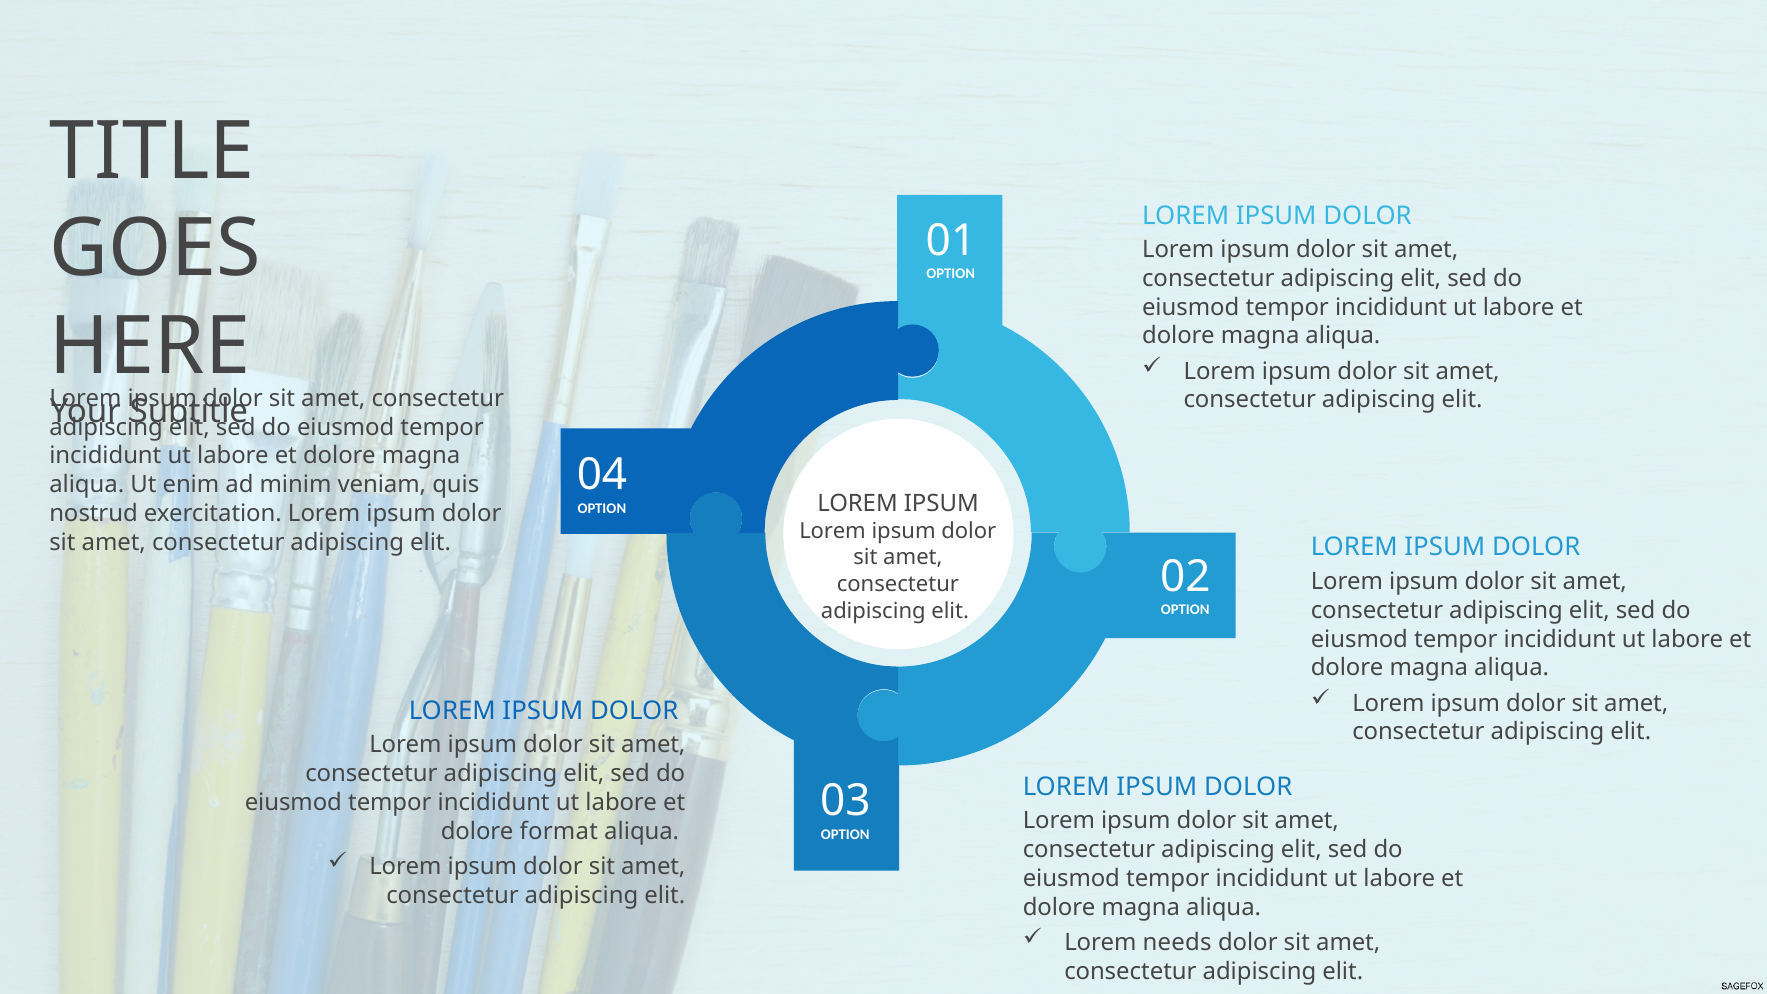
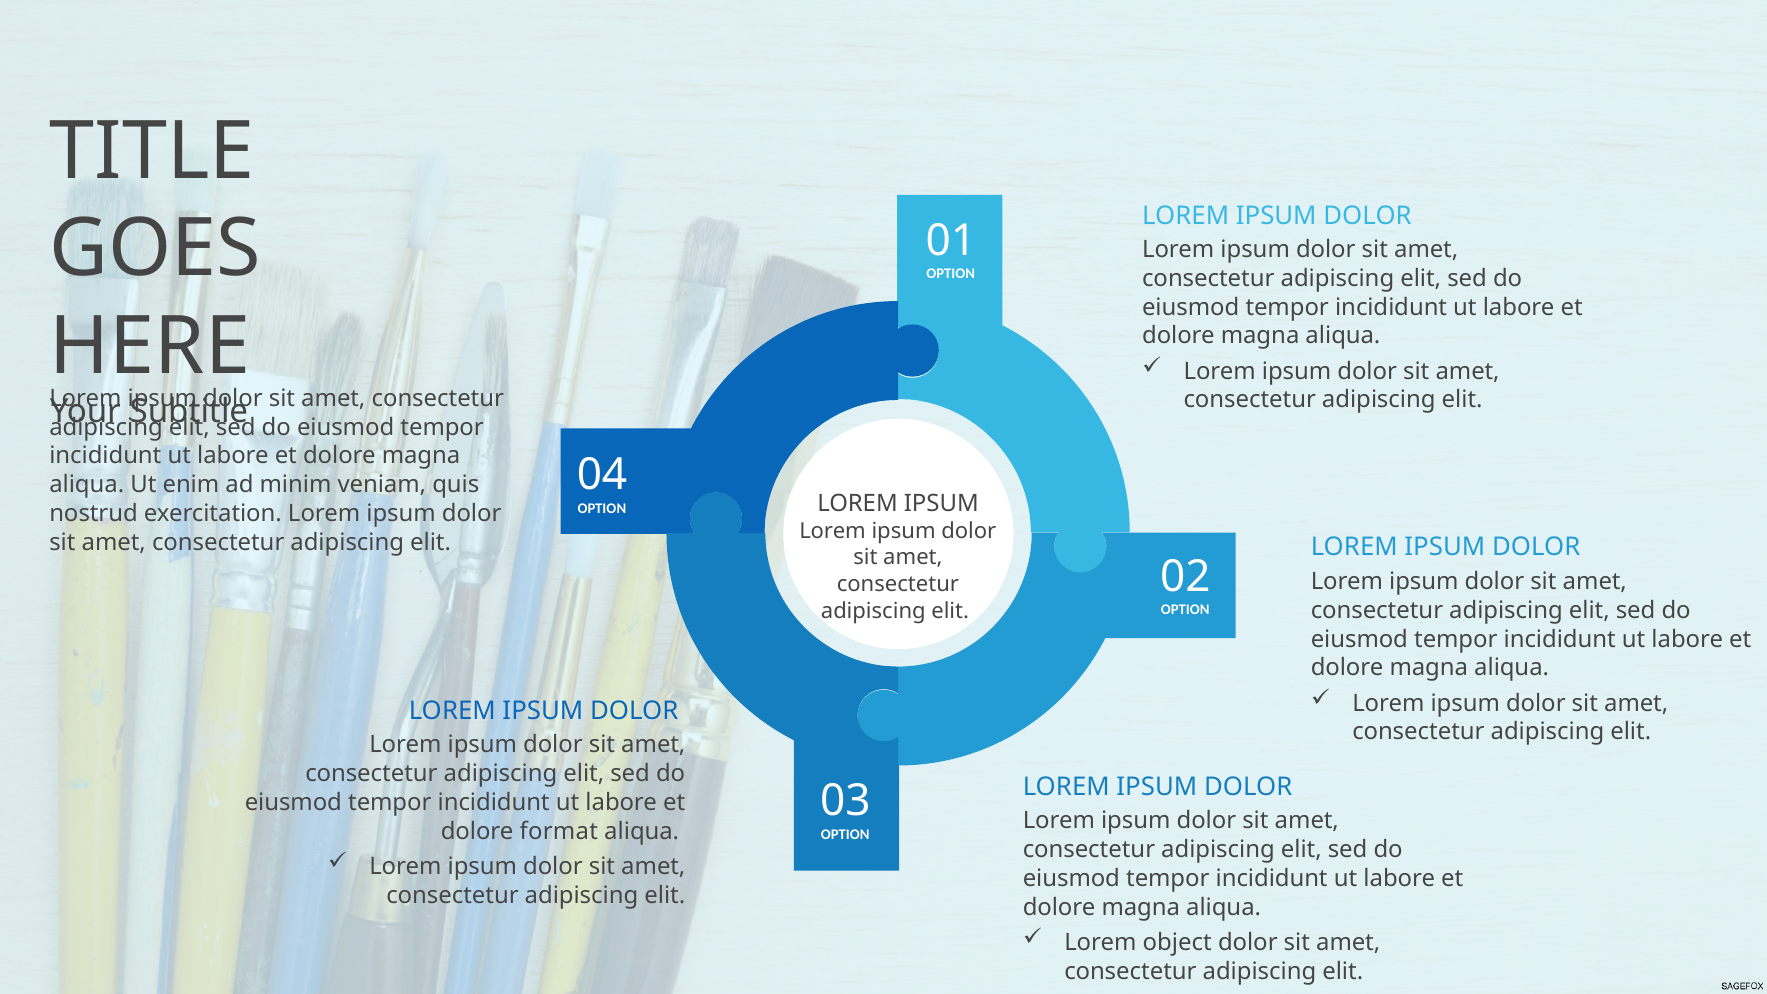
needs: needs -> object
